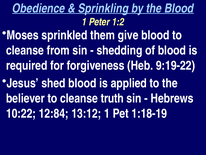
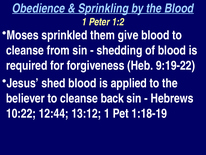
truth: truth -> back
12:84: 12:84 -> 12:44
